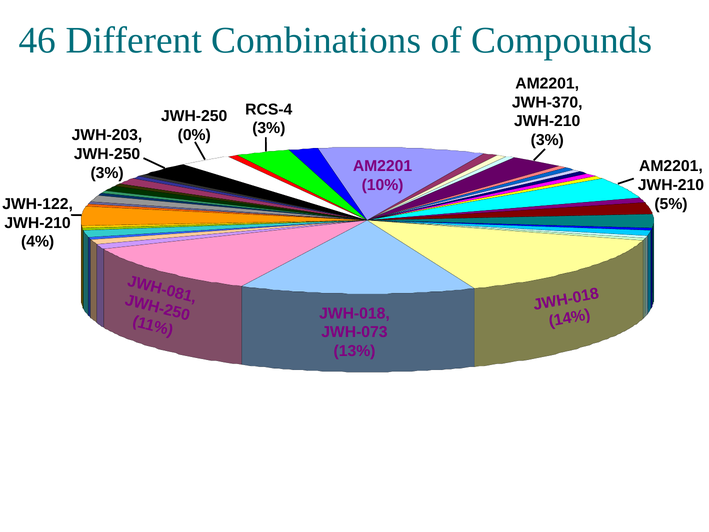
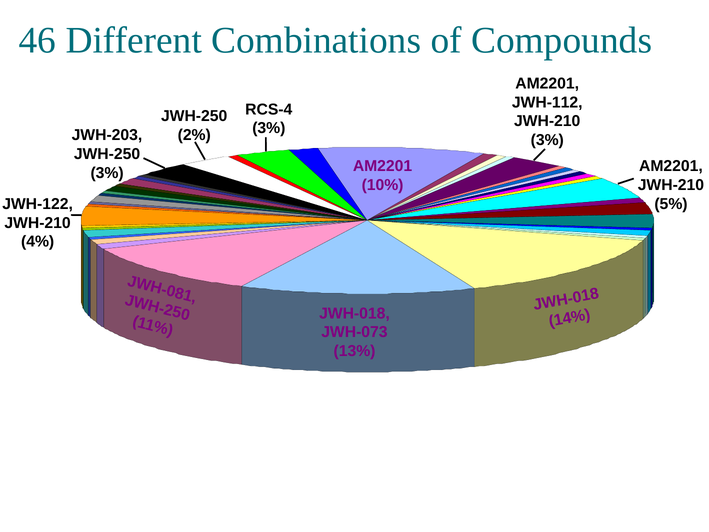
JWH-370: JWH-370 -> JWH-112
0%: 0% -> 2%
